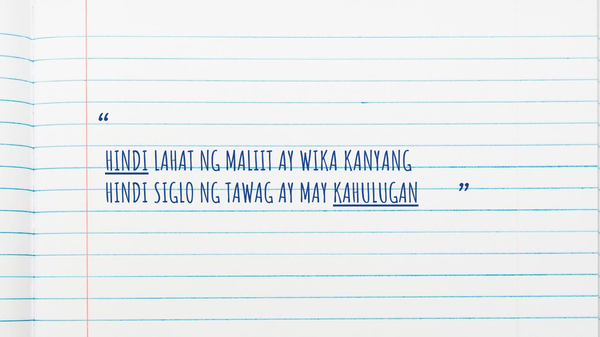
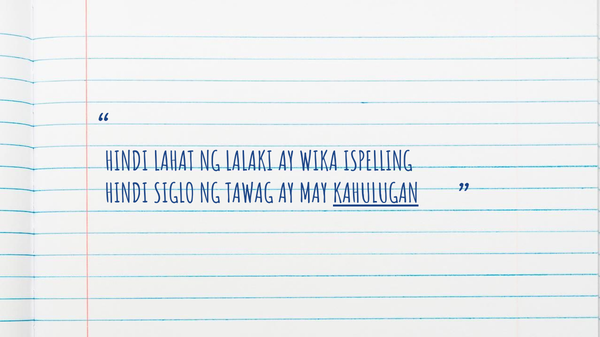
HINDI at (127, 162) underline: present -> none
MALIIT: MALIIT -> LALAKI
KANYANG: KANYANG -> ISPELLING
